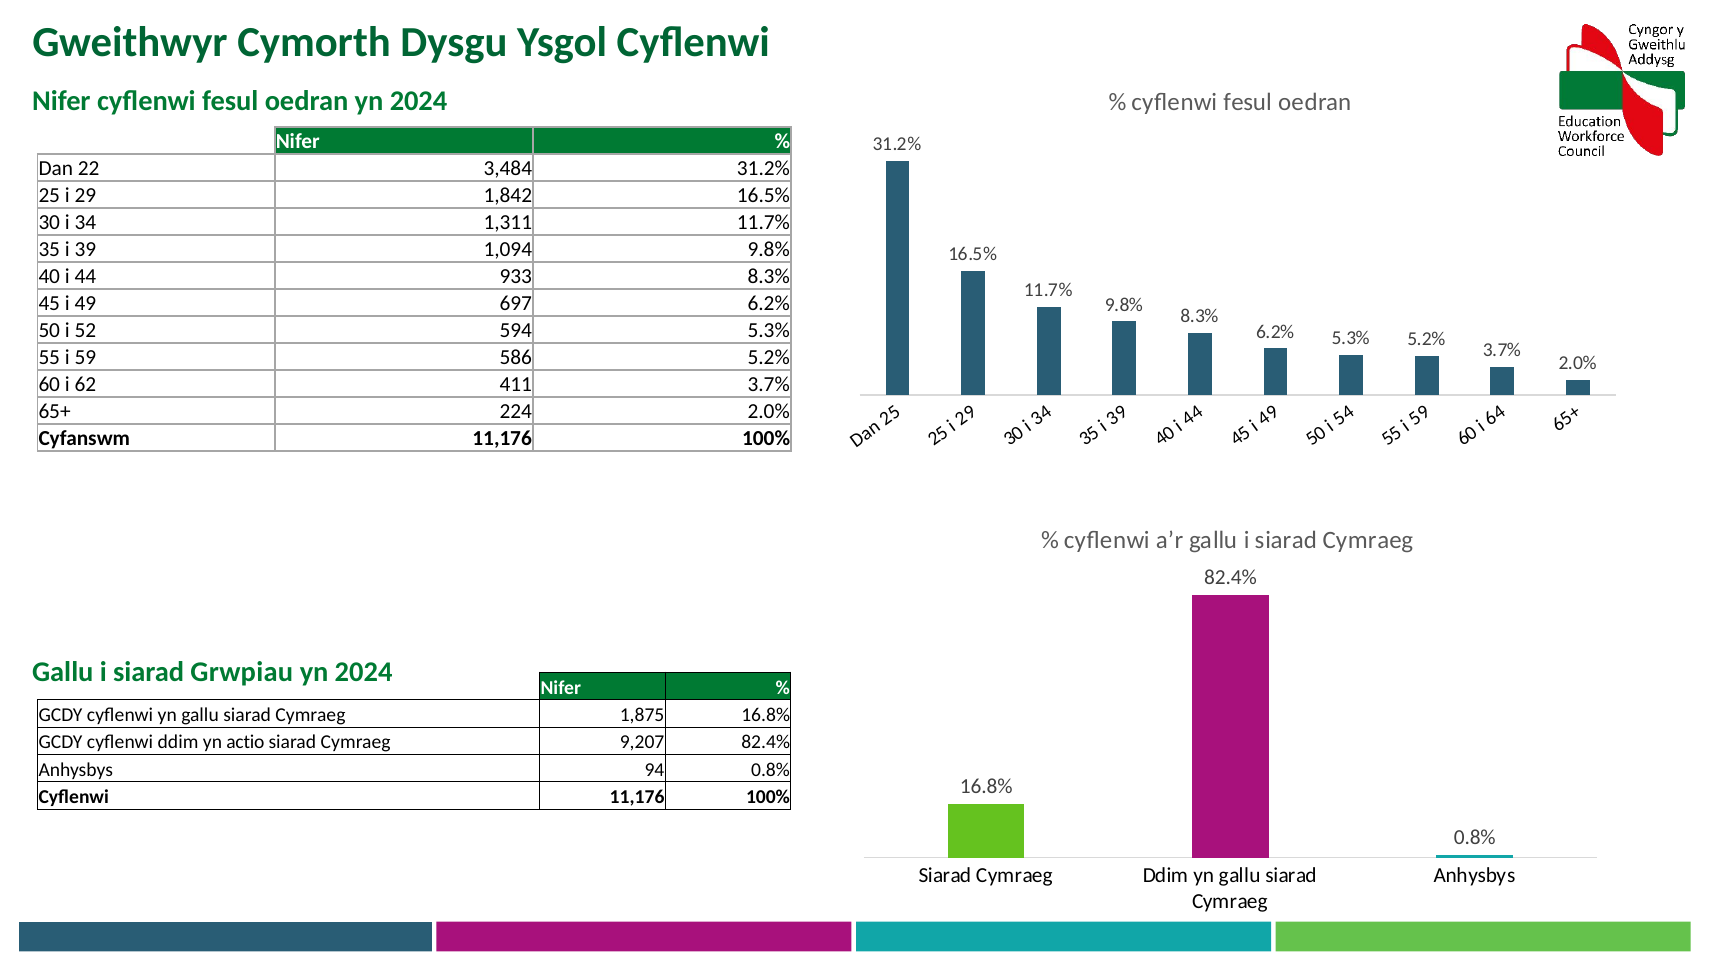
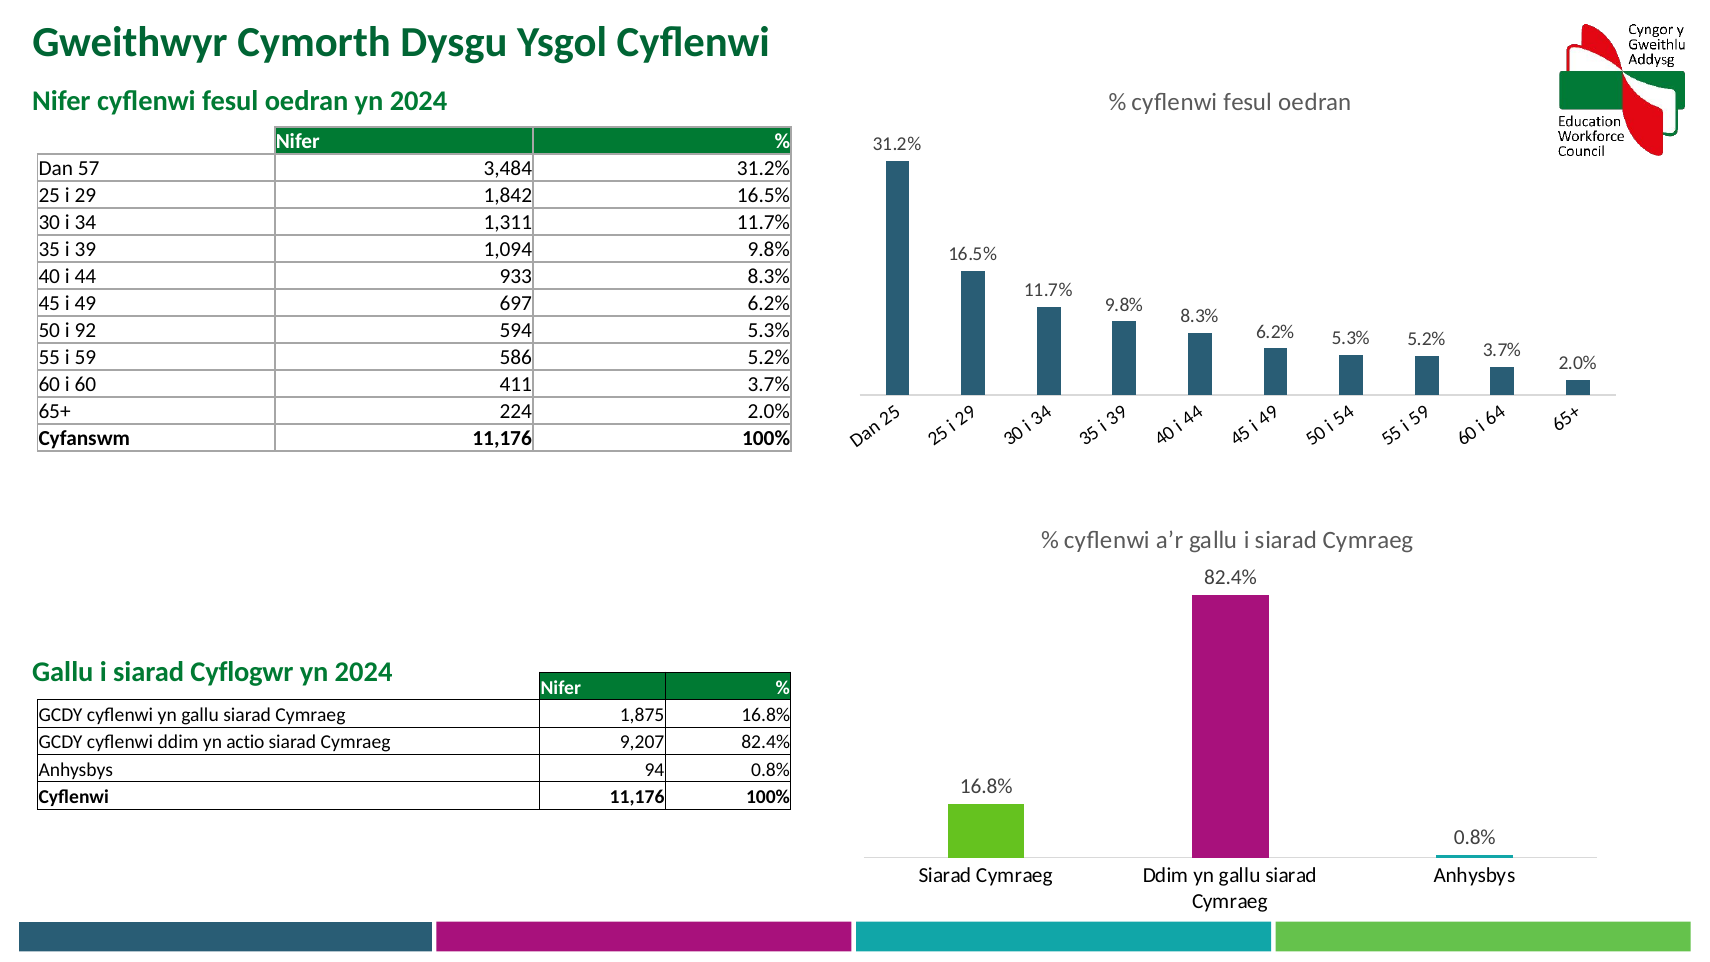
22: 22 -> 57
52: 52 -> 92
i 62: 62 -> 60
Grwpiau: Grwpiau -> Cyflogwr
